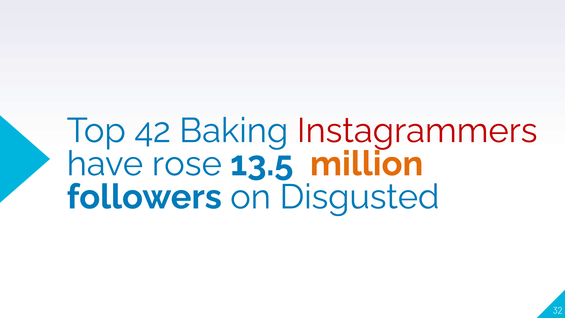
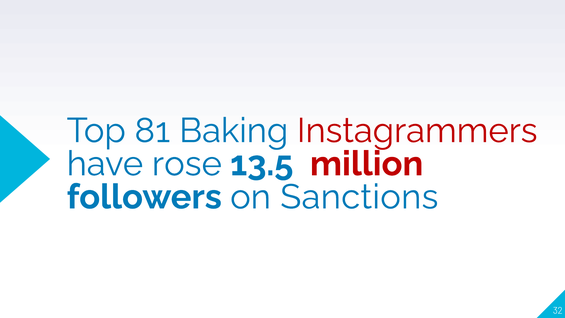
42: 42 -> 81
million colour: orange -> red
Disgusted: Disgusted -> Sanctions
